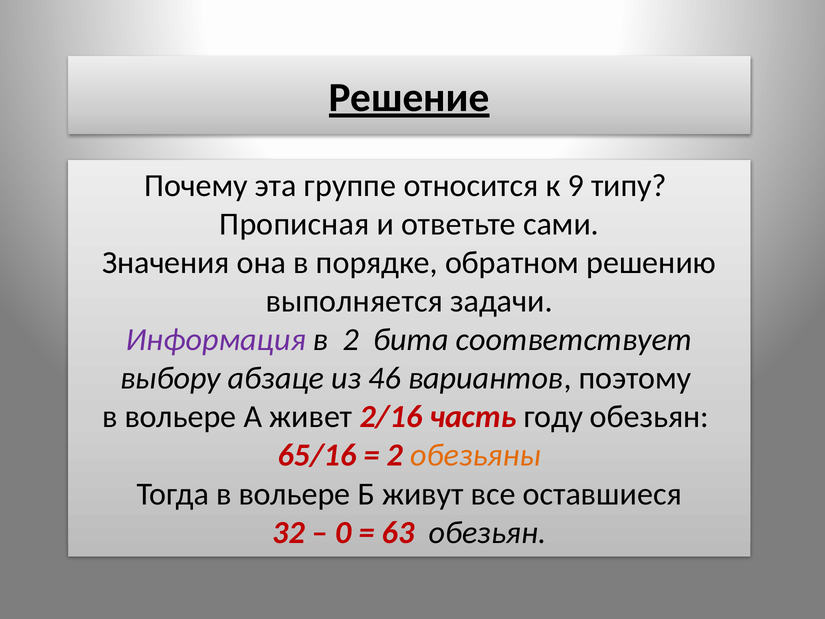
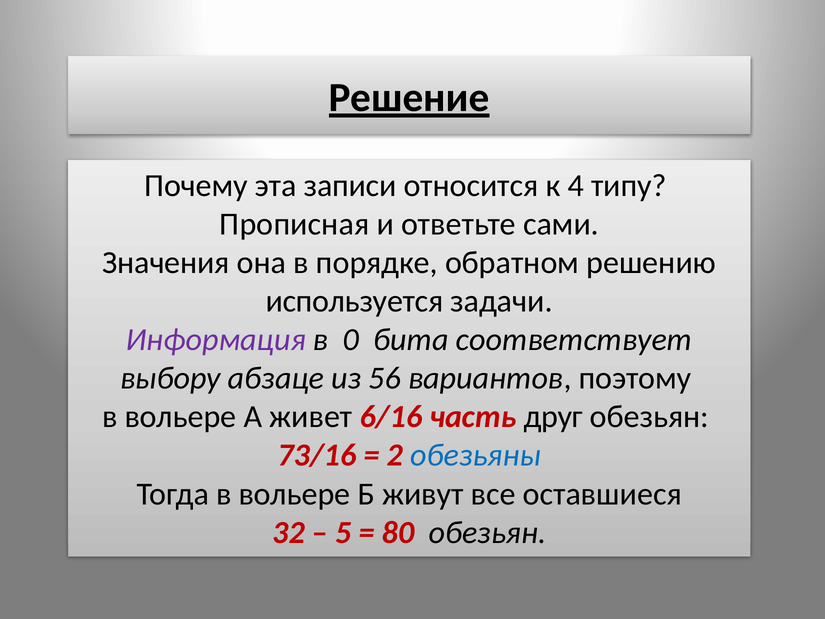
группе: группе -> записи
9: 9 -> 4
выполняется: выполняется -> используется
в 2: 2 -> 0
46: 46 -> 56
2/16: 2/16 -> 6/16
году: году -> друг
65/16: 65/16 -> 73/16
обезьяны colour: orange -> blue
0: 0 -> 5
63: 63 -> 80
